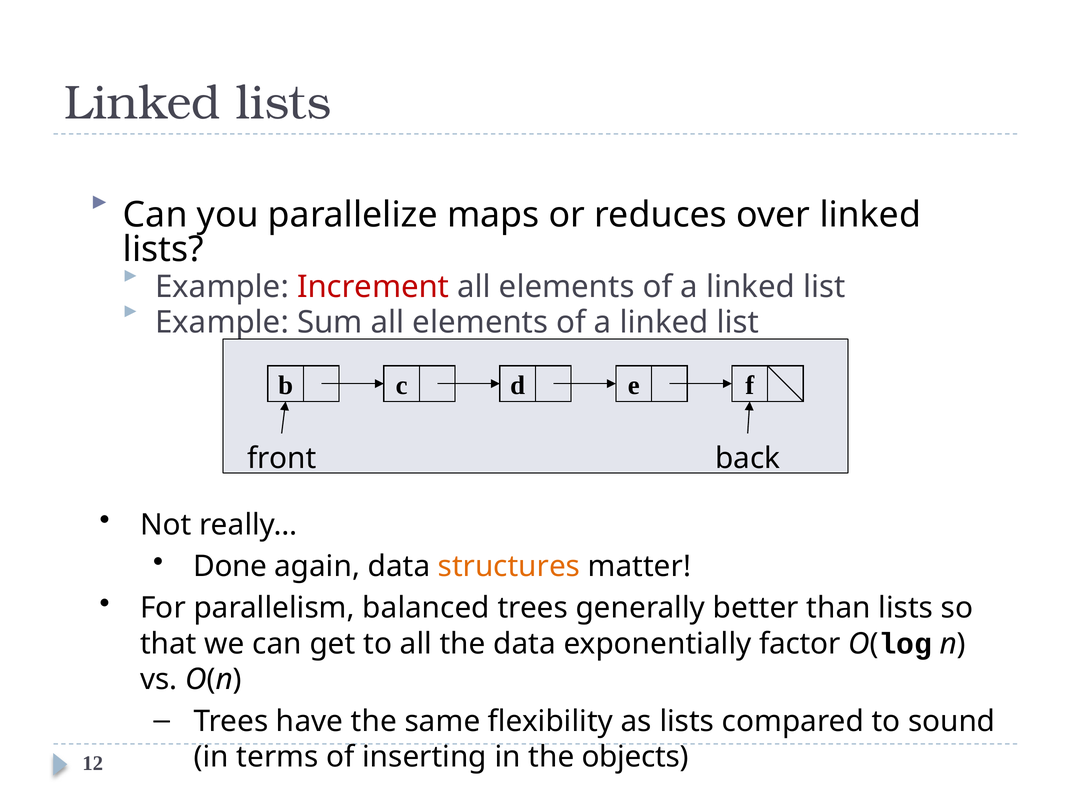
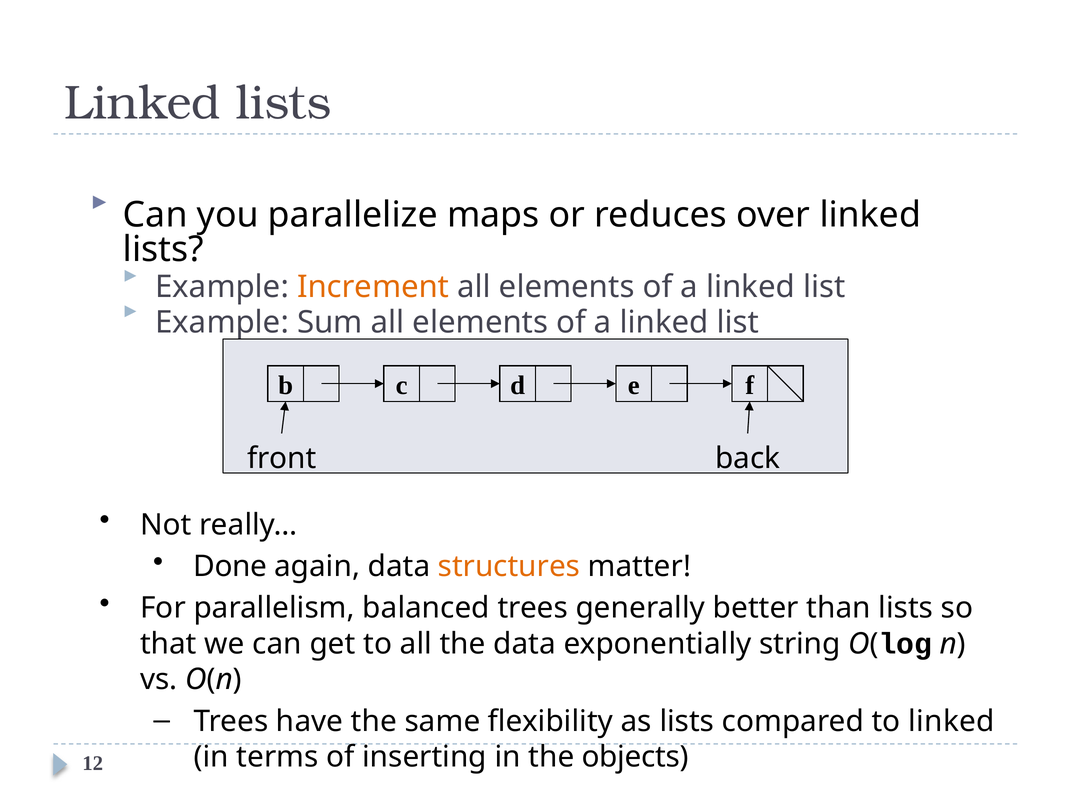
Increment colour: red -> orange
factor: factor -> string
to sound: sound -> linked
